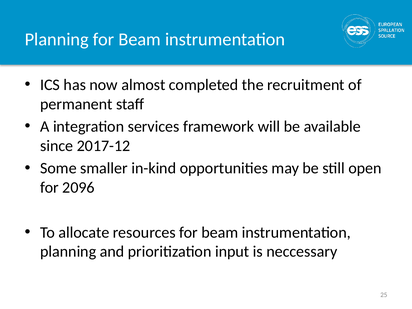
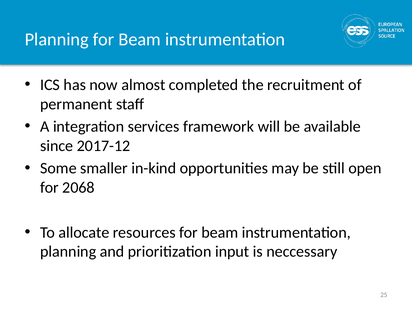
2096: 2096 -> 2068
